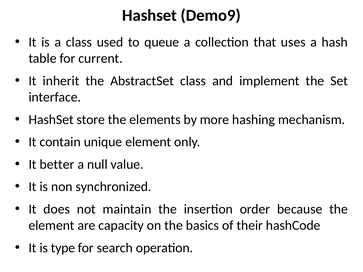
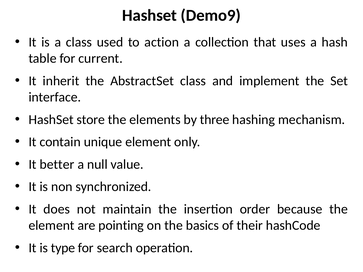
queue: queue -> action
more: more -> three
capacity: capacity -> pointing
